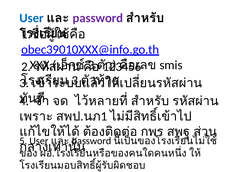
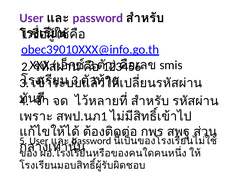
User at (31, 18) colour: blue -> purple
